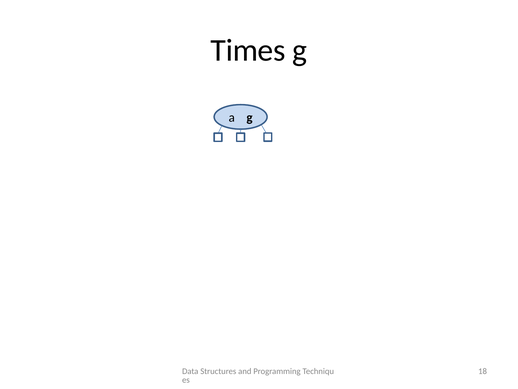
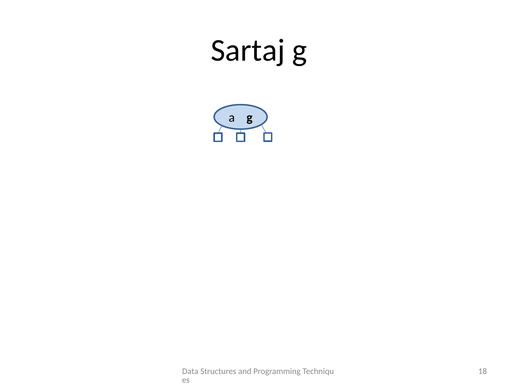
Times: Times -> Sartaj
